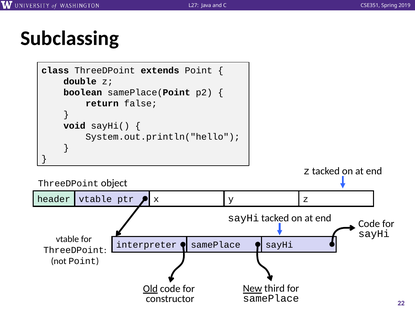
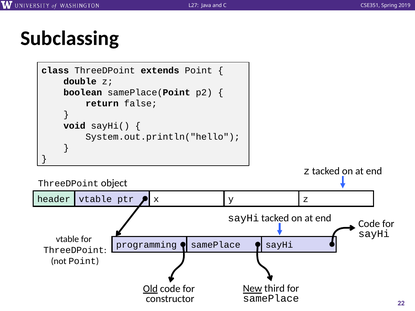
interpreter: interpreter -> programming
